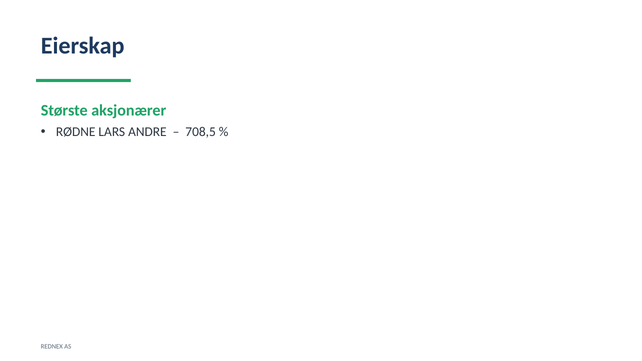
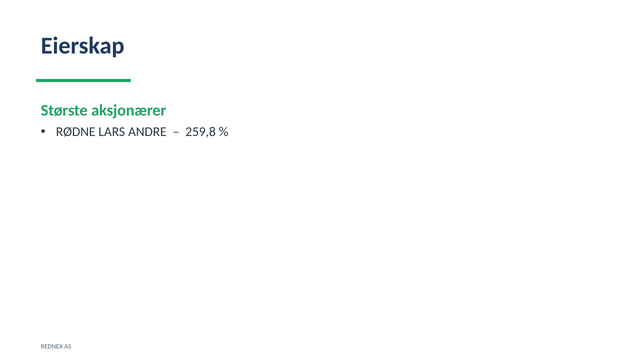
708,5: 708,5 -> 259,8
